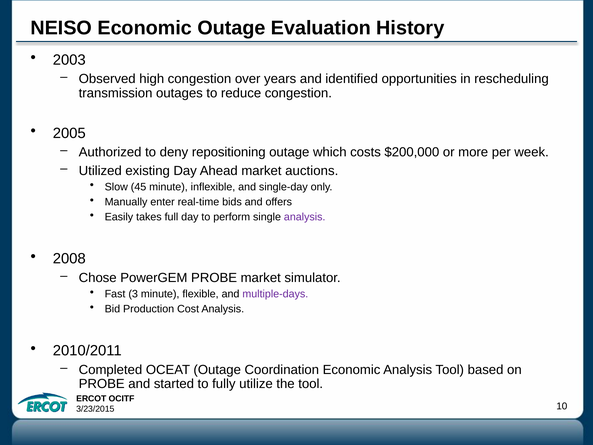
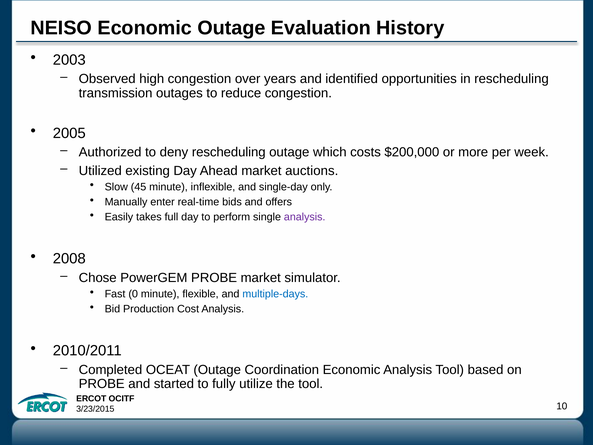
deny repositioning: repositioning -> rescheduling
3: 3 -> 0
multiple-days colour: purple -> blue
